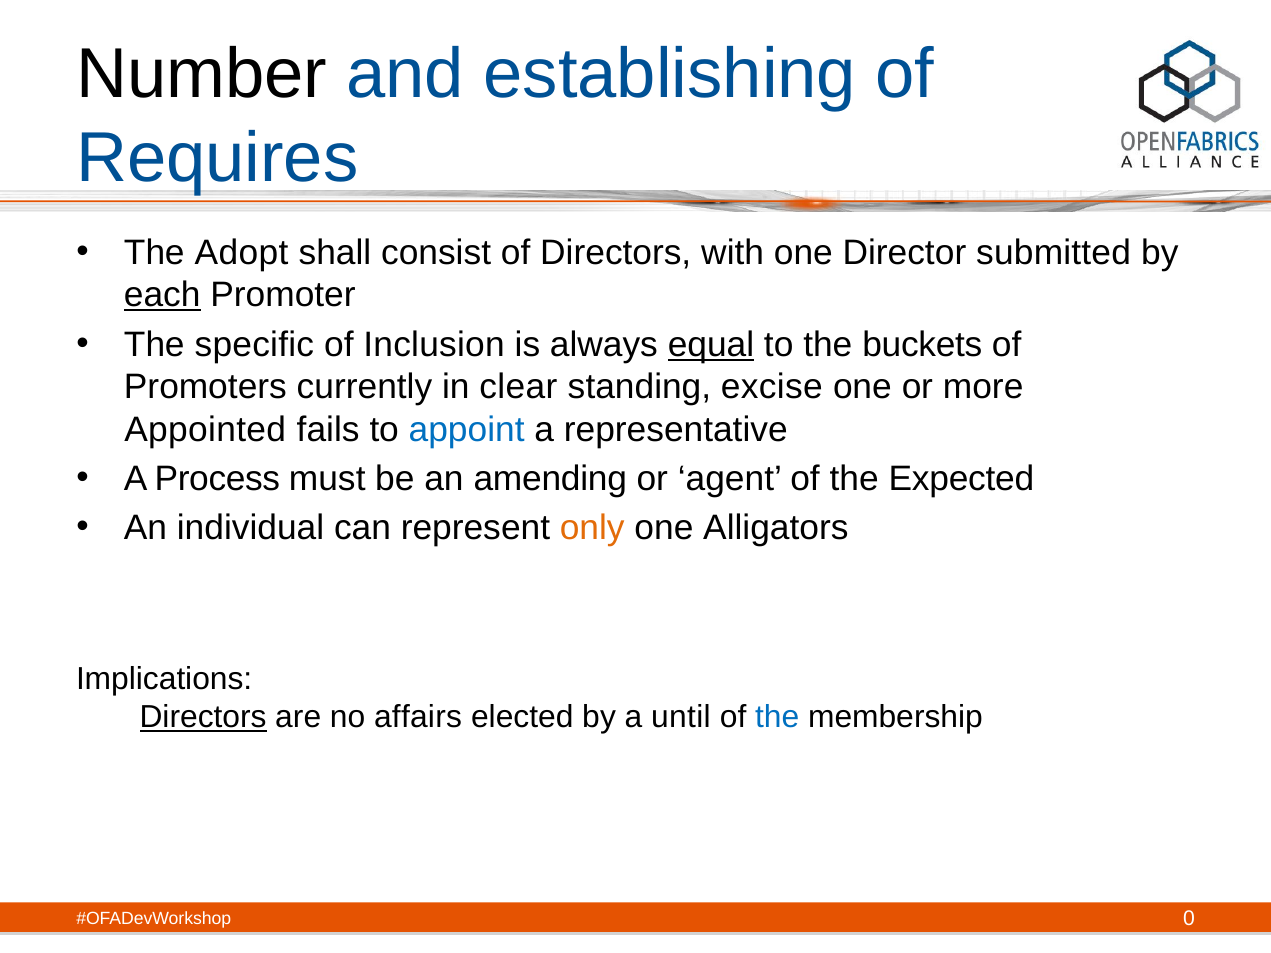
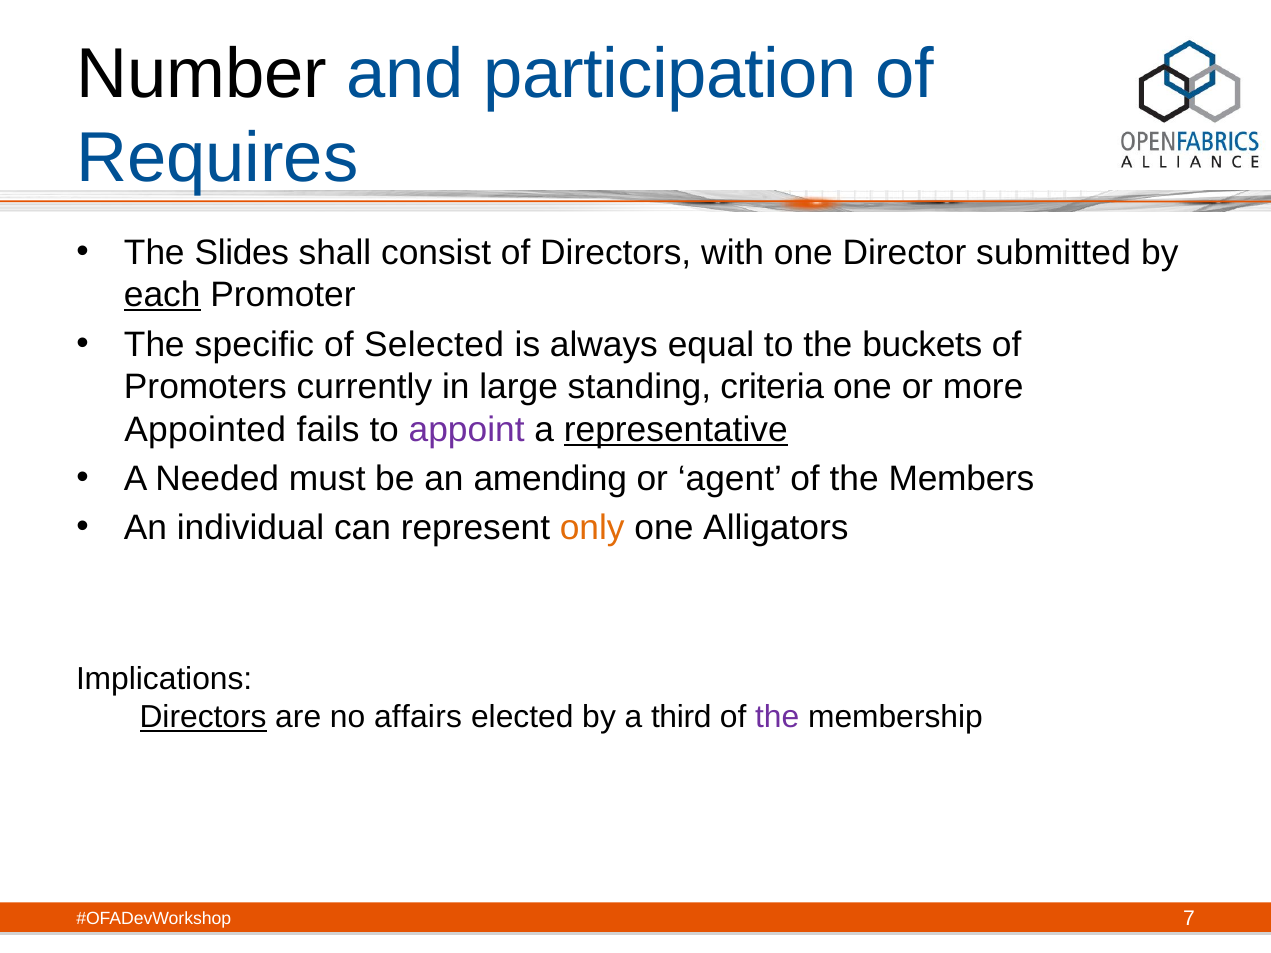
establishing: establishing -> participation
Adopt: Adopt -> Slides
Inclusion: Inclusion -> Selected
equal underline: present -> none
clear: clear -> large
excise: excise -> criteria
appoint colour: blue -> purple
representative underline: none -> present
Process: Process -> Needed
Expected: Expected -> Members
until: until -> third
the at (777, 718) colour: blue -> purple
0: 0 -> 7
